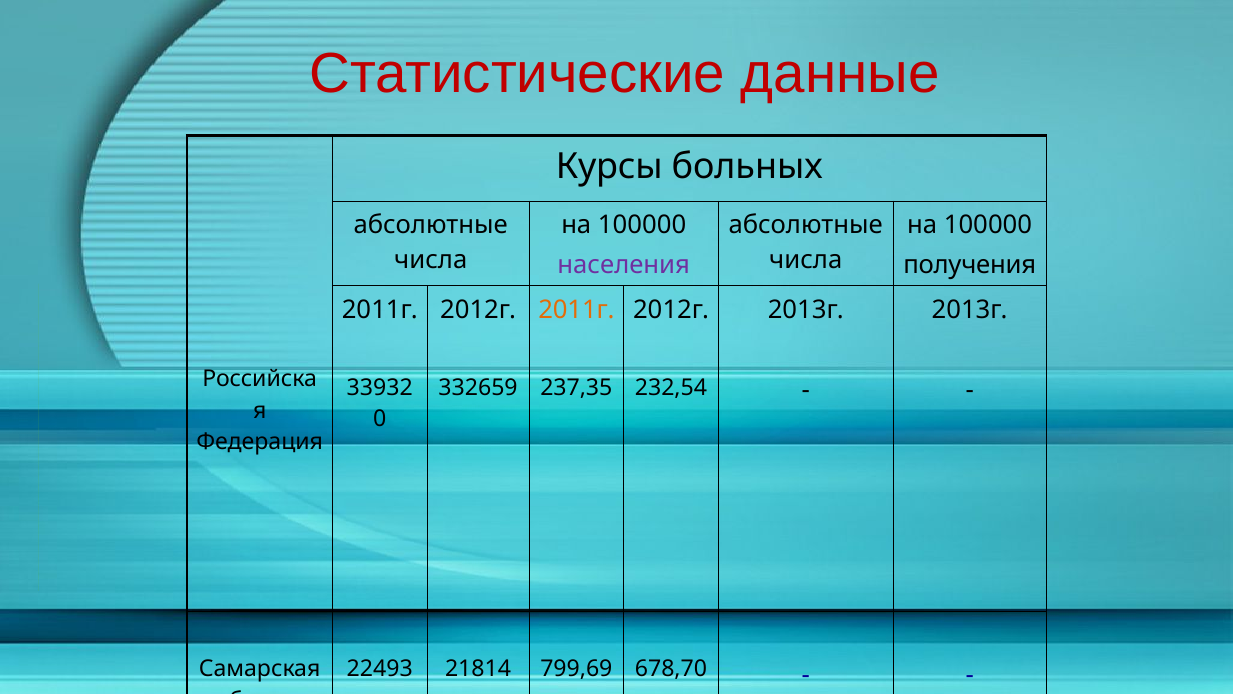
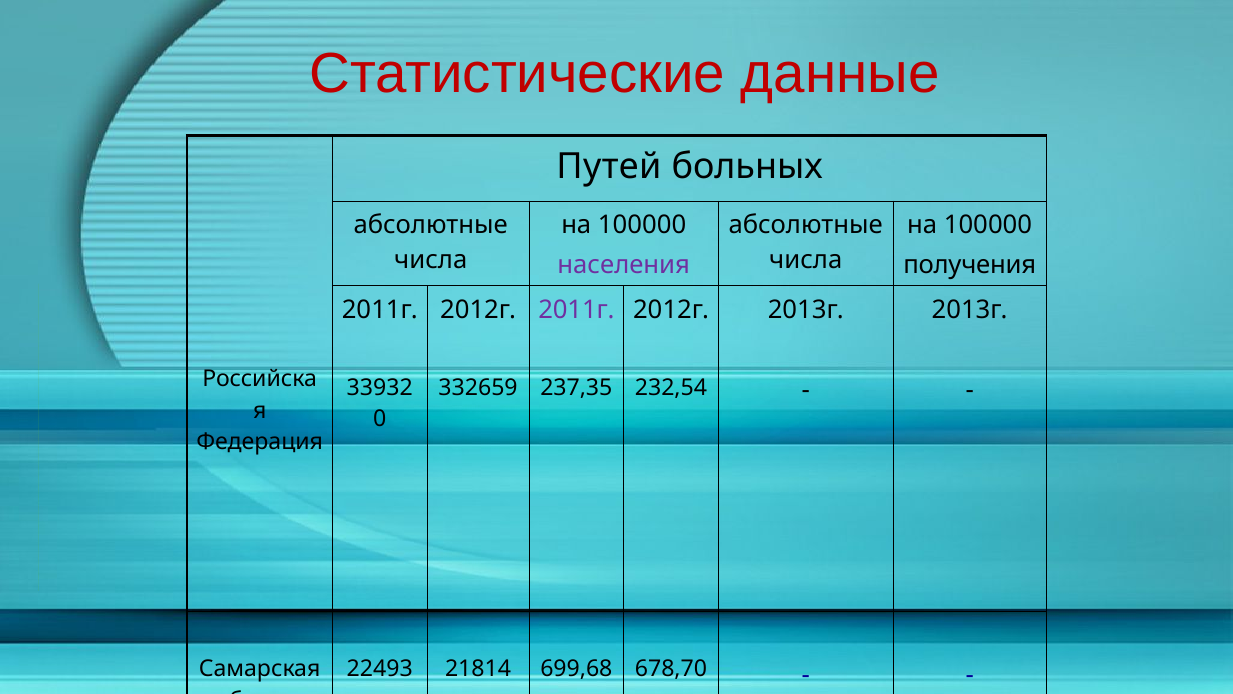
Курсы: Курсы -> Путей
2011г at (576, 309) colour: orange -> purple
799,69: 799,69 -> 699,68
